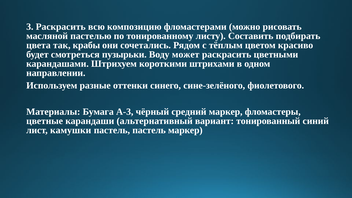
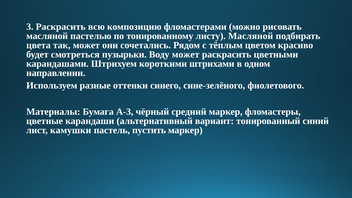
листу Составить: Составить -> Масляной
так крабы: крабы -> может
пастель пастель: пастель -> пустить
